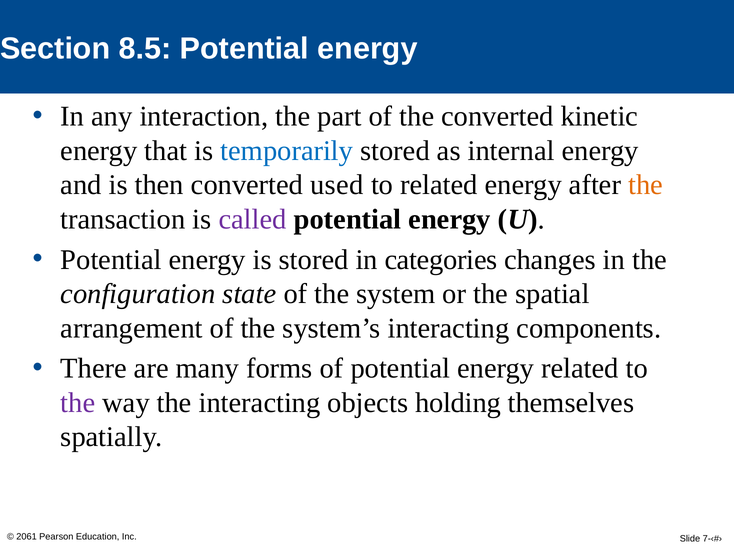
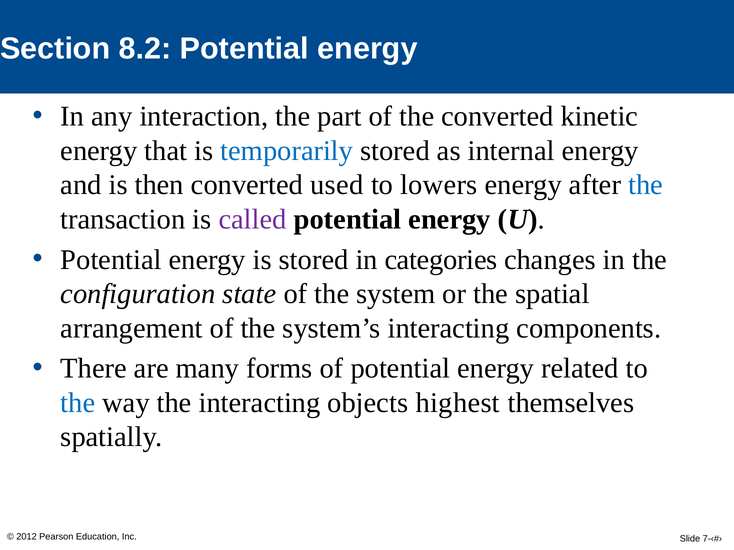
8.5: 8.5 -> 8.2
to related: related -> lowers
the at (646, 185) colour: orange -> blue
the at (78, 403) colour: purple -> blue
holding: holding -> highest
2061: 2061 -> 2012
